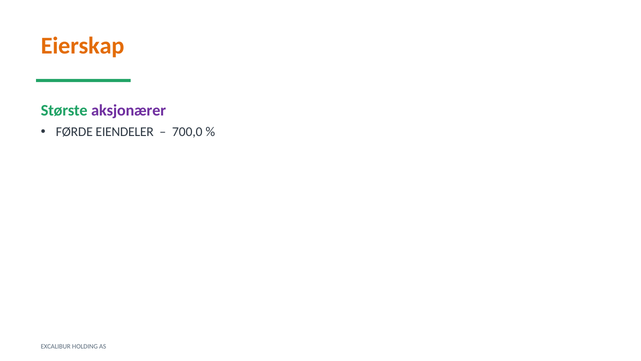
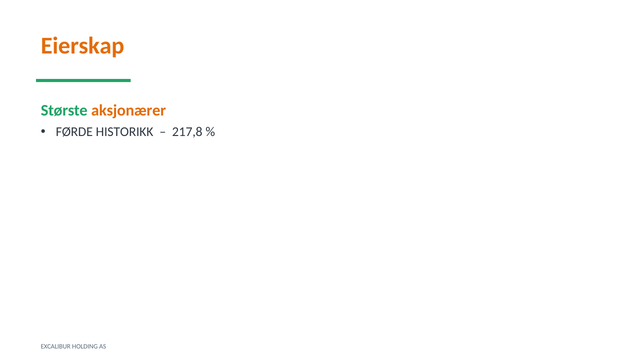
aksjonærer colour: purple -> orange
EIENDELER: EIENDELER -> HISTORIKK
700,0: 700,0 -> 217,8
